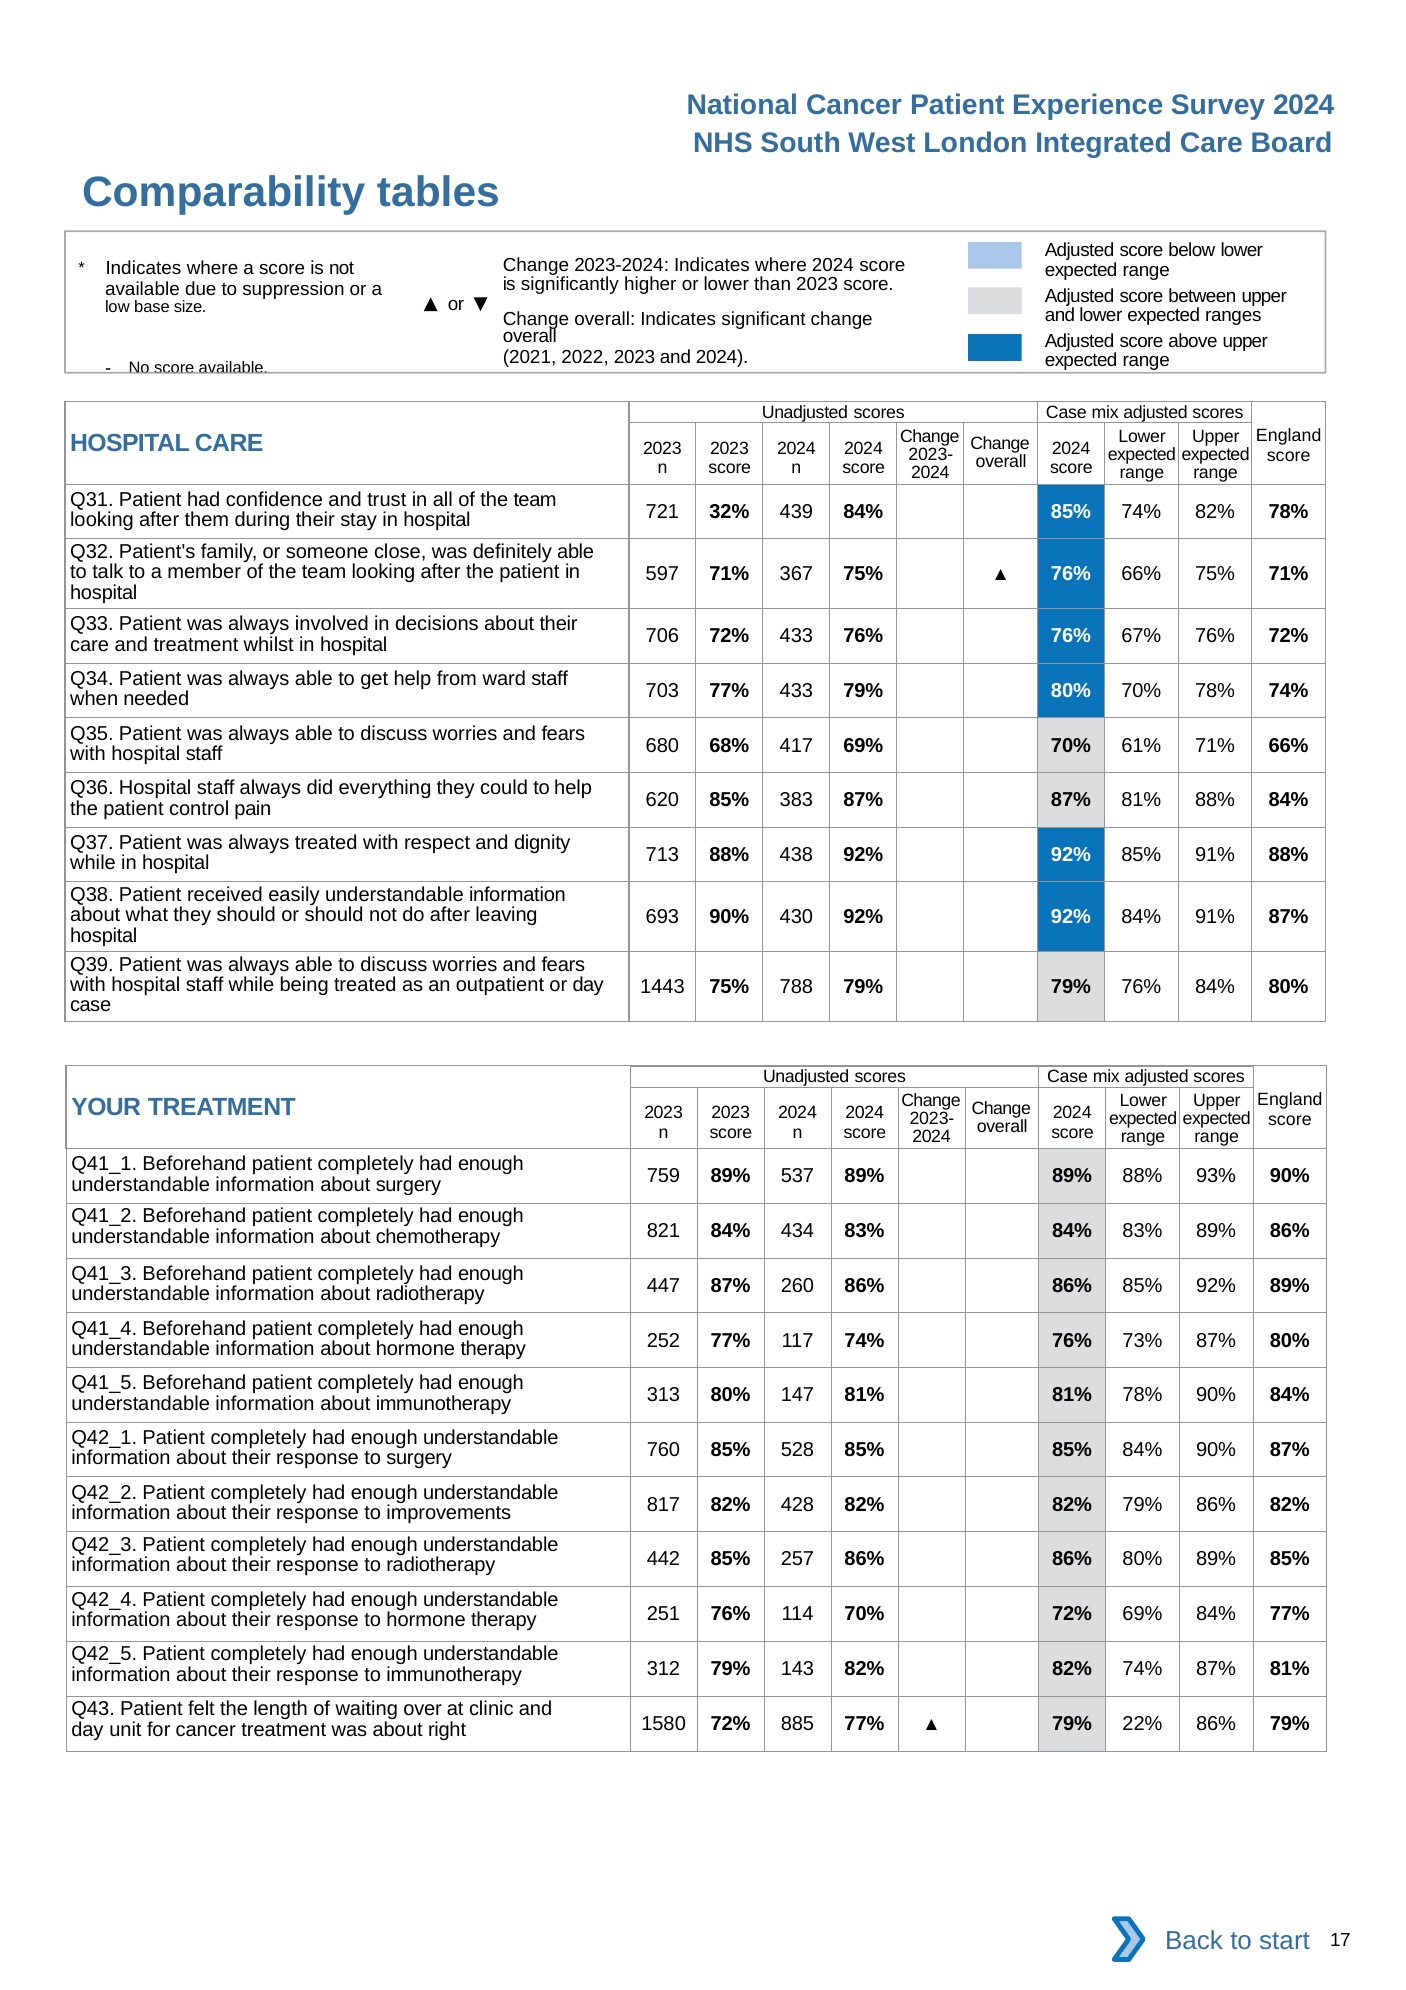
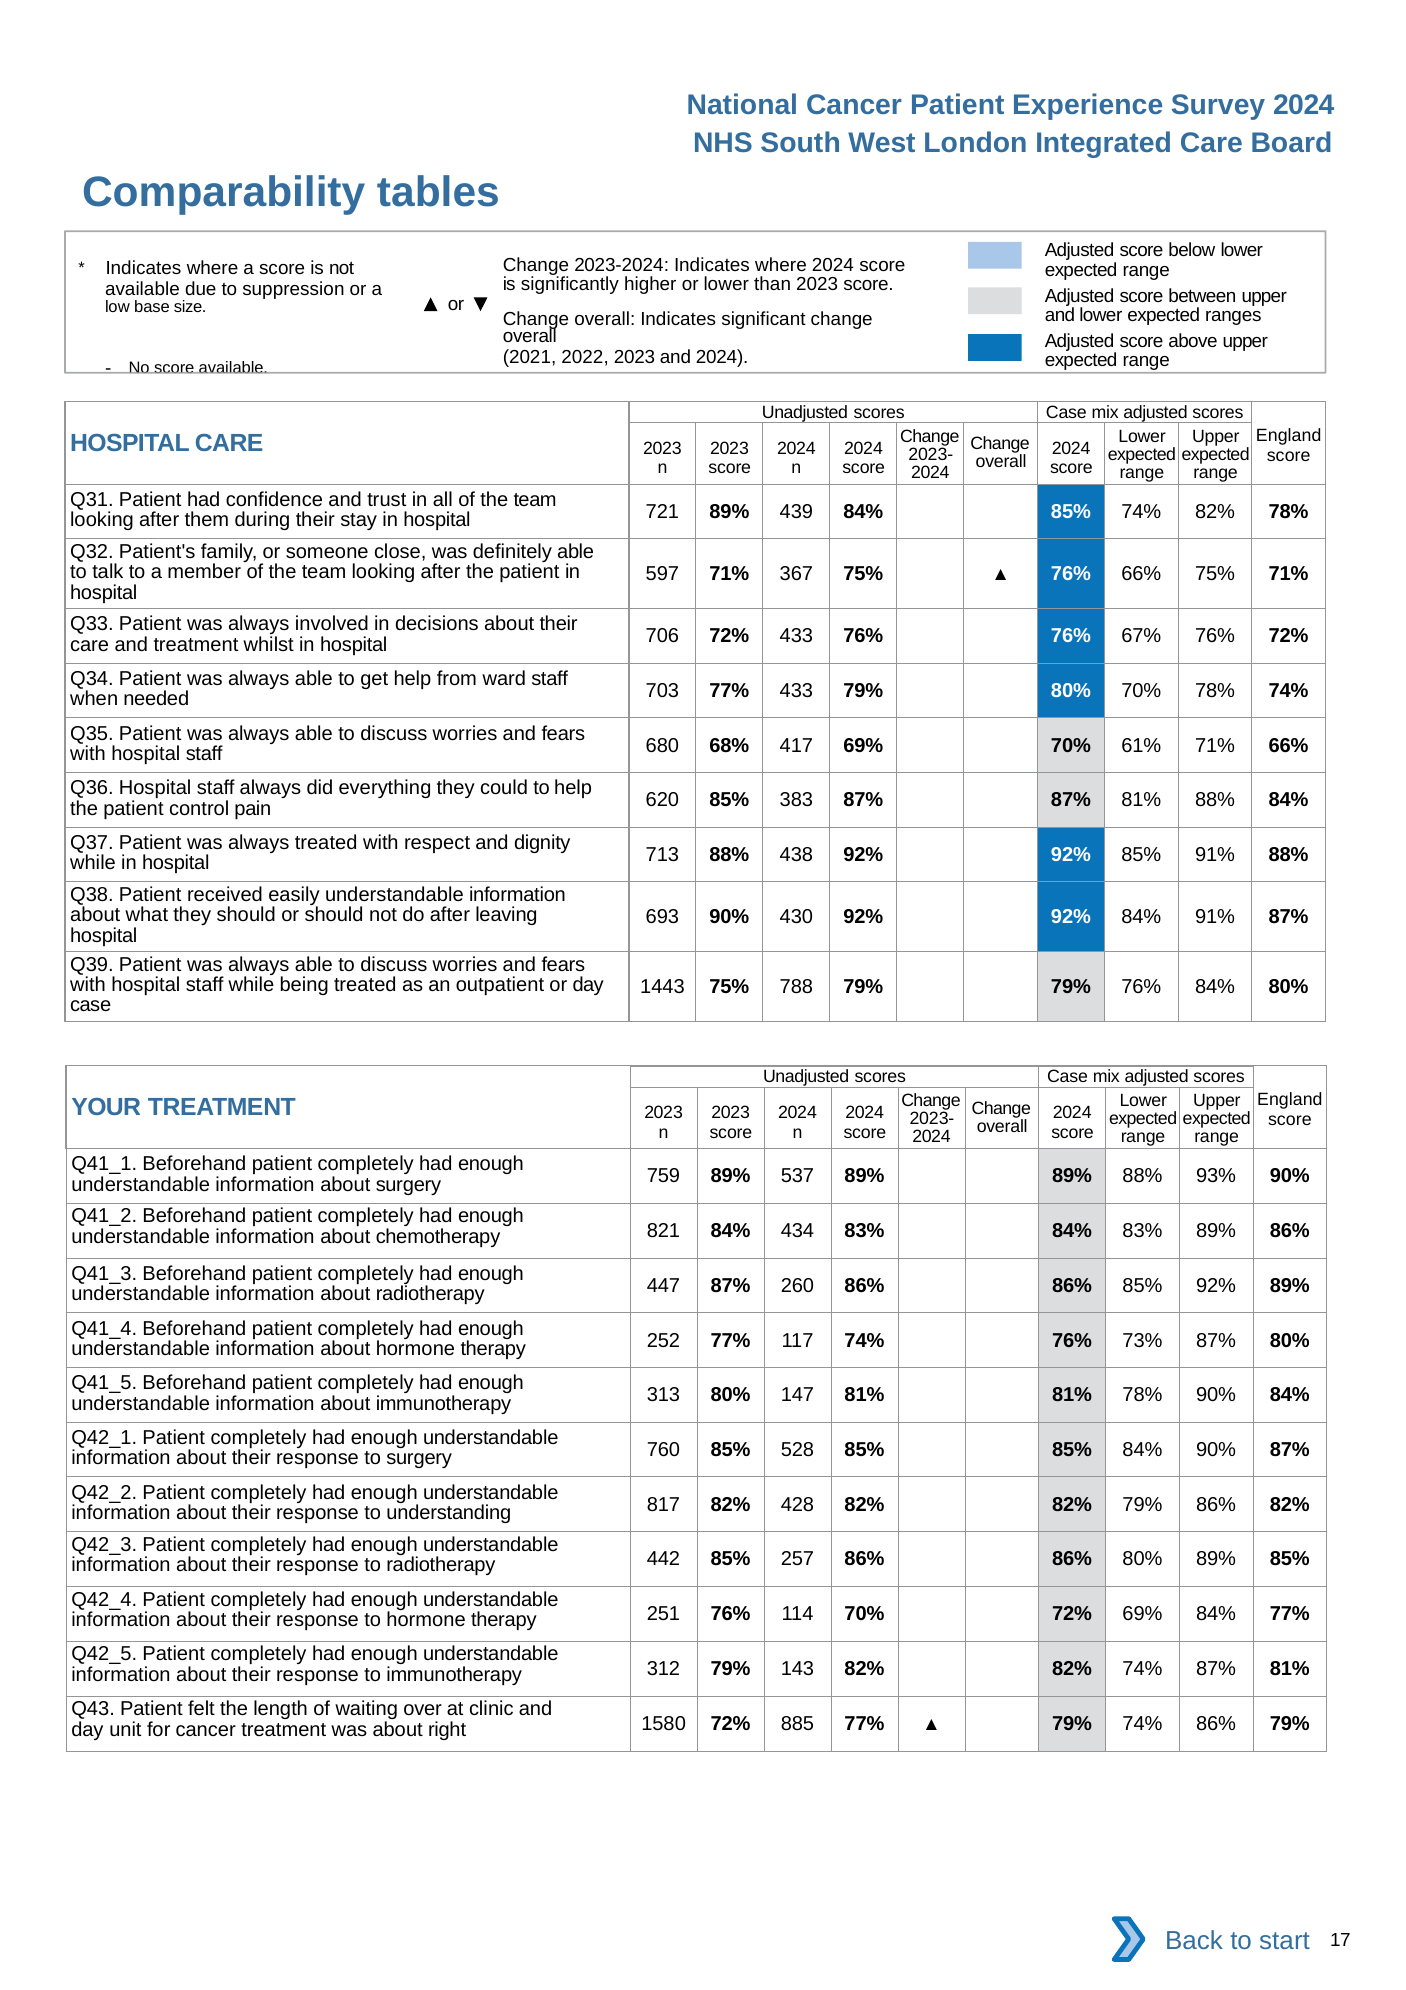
721 32%: 32% -> 89%
improvements: improvements -> understanding
79% 22%: 22% -> 74%
